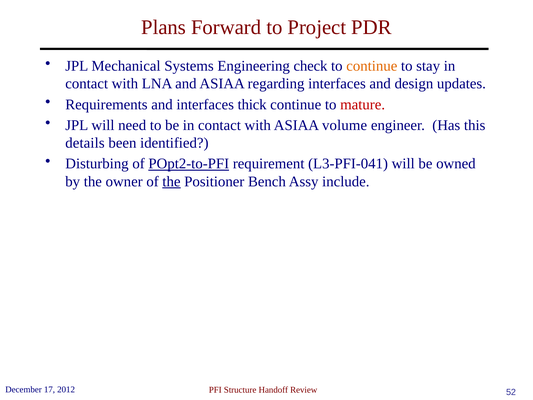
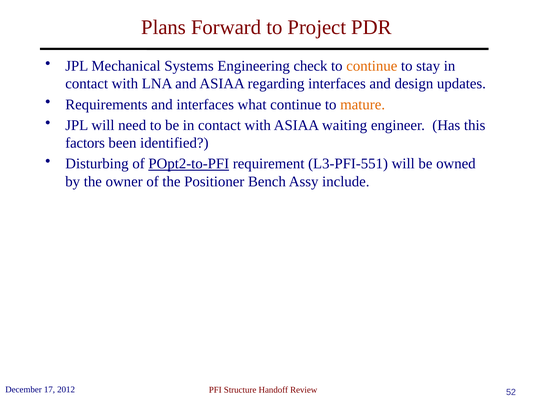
thick: thick -> what
mature colour: red -> orange
volume: volume -> waiting
details: details -> factors
L3-PFI-041: L3-PFI-041 -> L3-PFI-551
the at (171, 181) underline: present -> none
